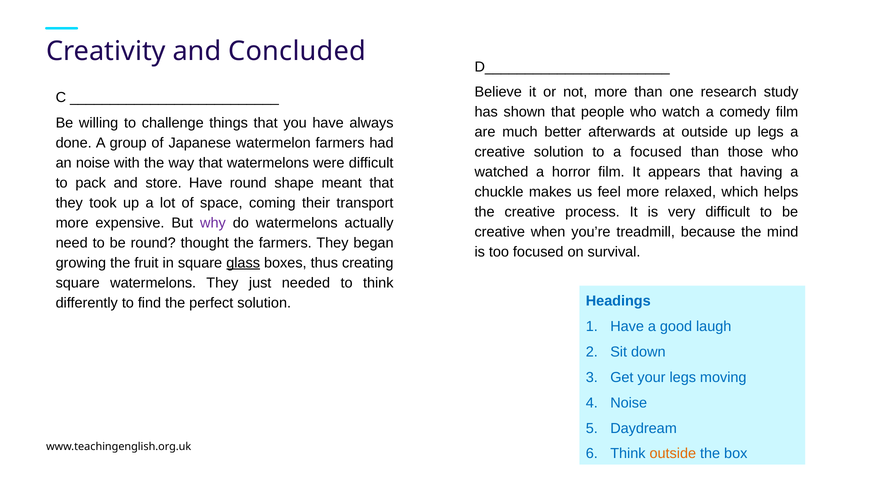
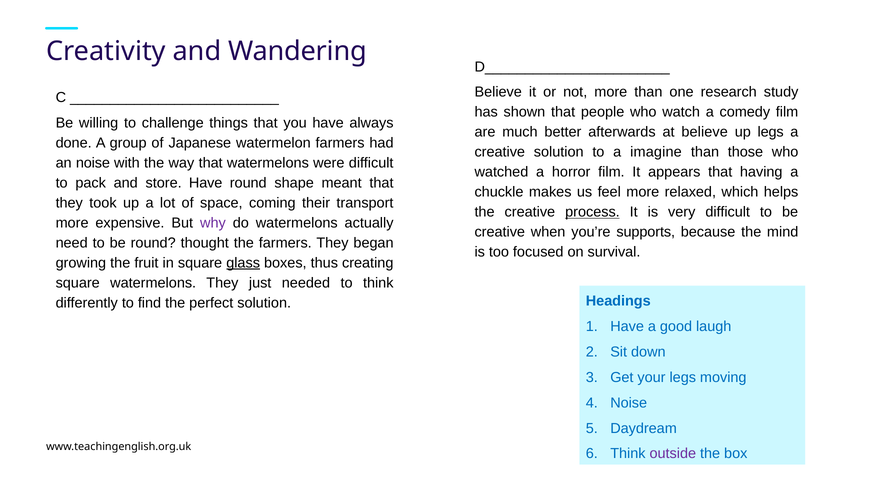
Concluded: Concluded -> Wandering
at outside: outside -> believe
a focused: focused -> imagine
process underline: none -> present
treadmill: treadmill -> supports
outside at (673, 453) colour: orange -> purple
